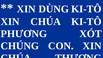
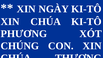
DÙNG: DÙNG -> NGÀY
